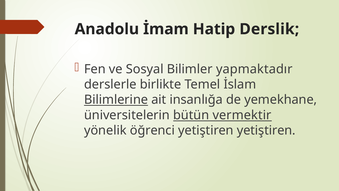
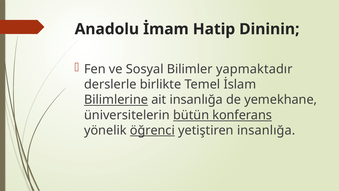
Derslik: Derslik -> Dininin
vermektir: vermektir -> konferans
öğrenci underline: none -> present
yetiştiren yetiştiren: yetiştiren -> insanlığa
